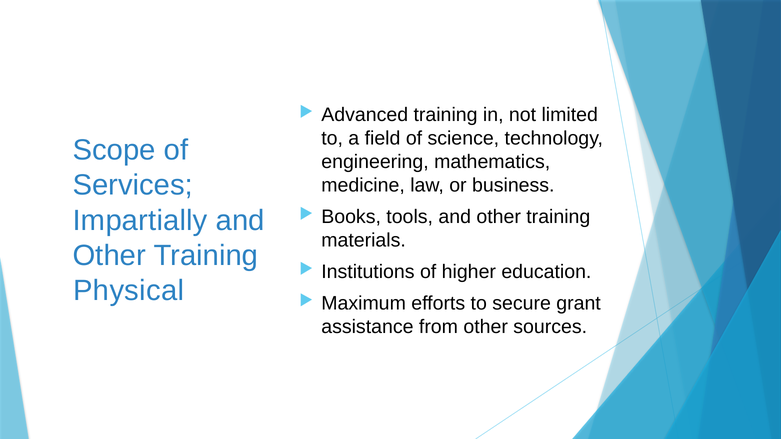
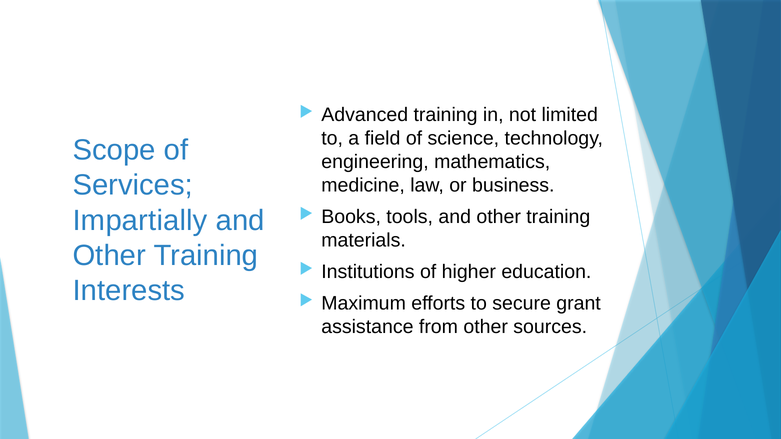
Physical: Physical -> Interests
